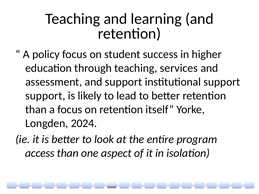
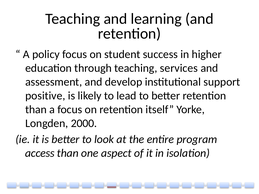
and support: support -> develop
support at (45, 96): support -> positive
2024: 2024 -> 2000
